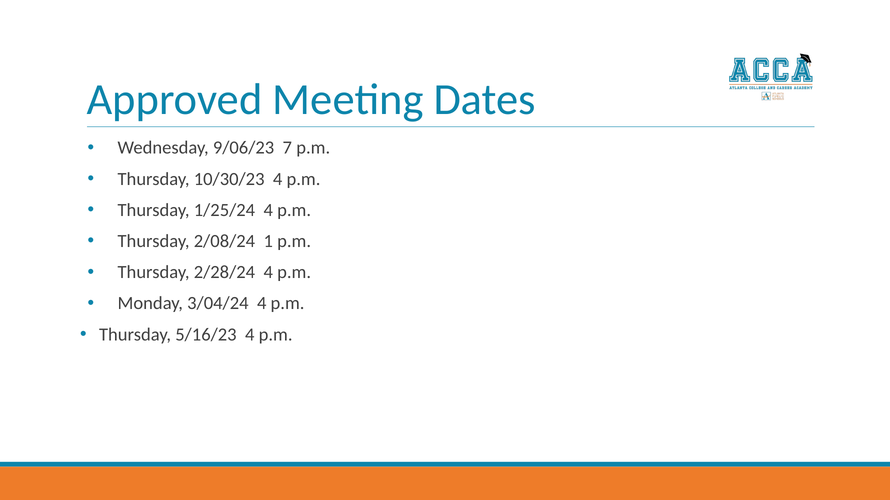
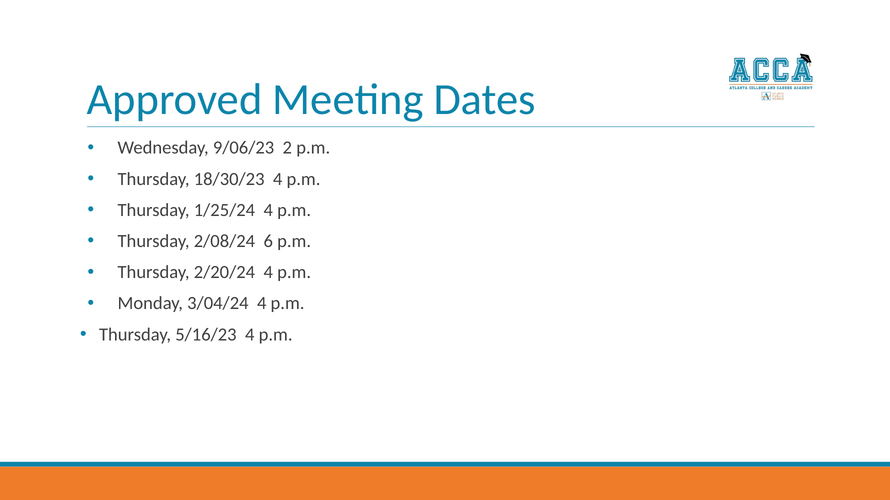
7: 7 -> 2
10/30/23: 10/30/23 -> 18/30/23
1: 1 -> 6
2/28/24: 2/28/24 -> 2/20/24
